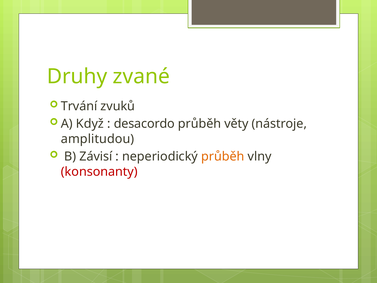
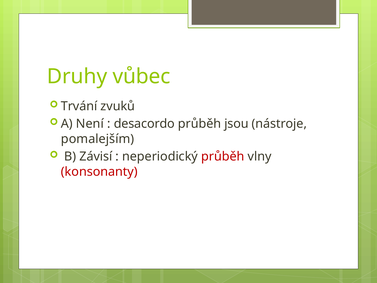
zvané: zvané -> vůbec
Když: Když -> Není
věty: věty -> jsou
amplitudou: amplitudou -> pomalejším
průběh at (223, 156) colour: orange -> red
